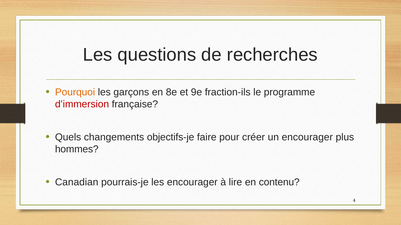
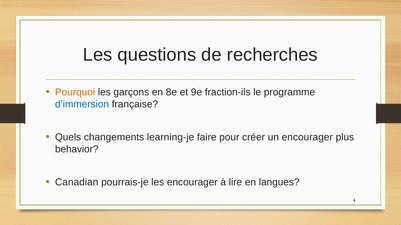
d’immersion colour: red -> blue
objectifs-je: objectifs-je -> learning-je
hommes: hommes -> behavior
contenu: contenu -> langues
